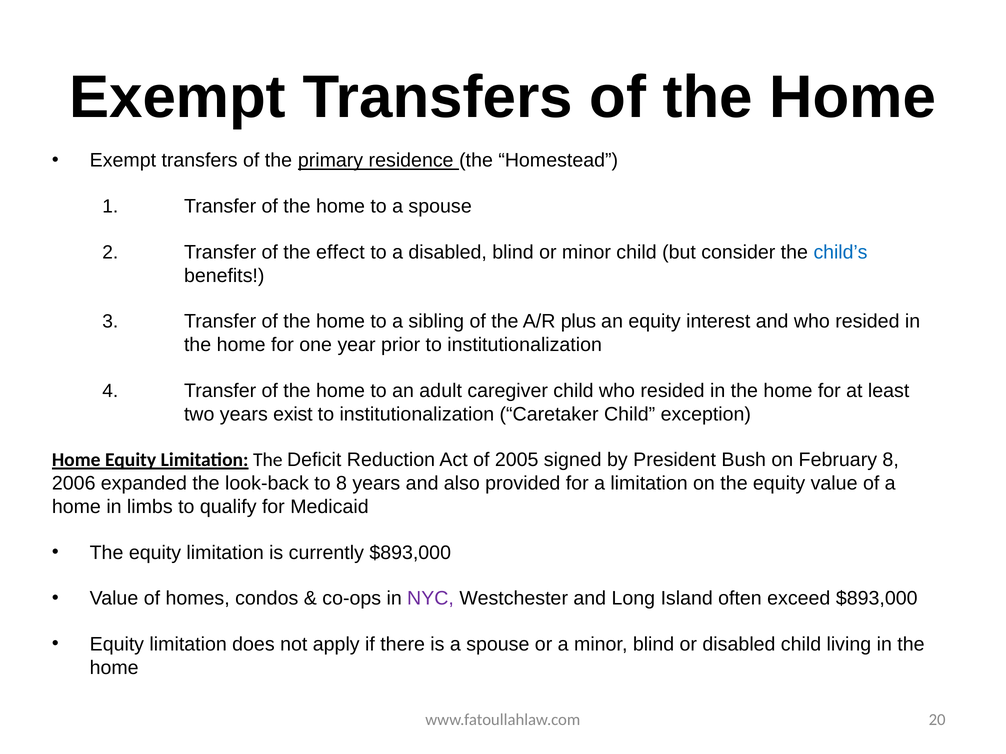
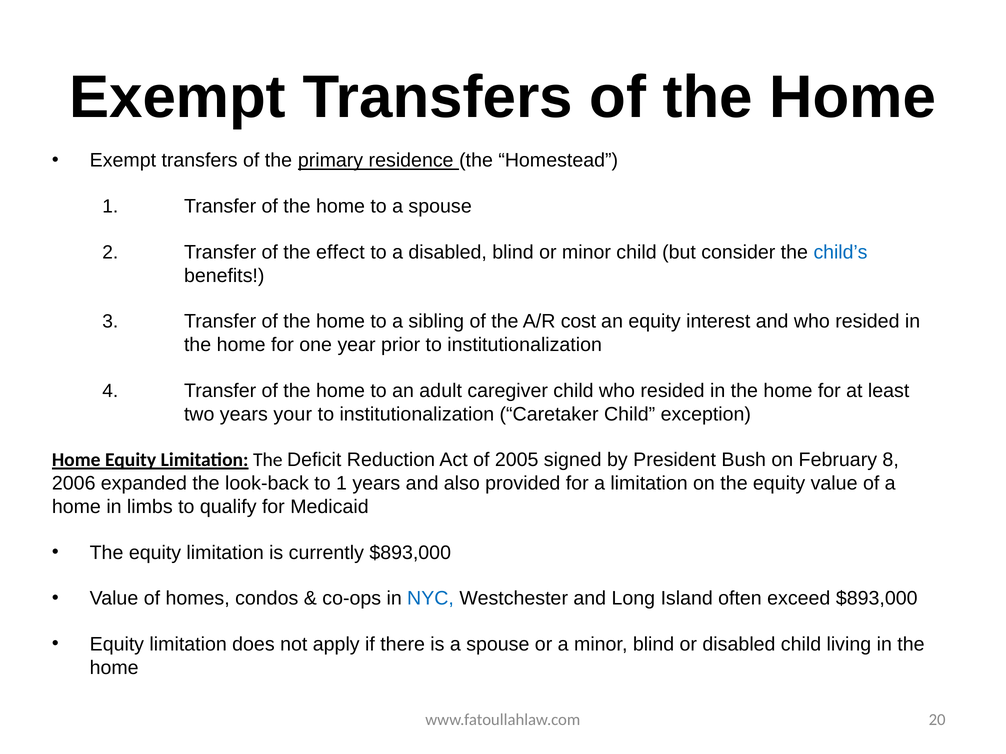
plus: plus -> cost
exist: exist -> your
to 8: 8 -> 1
NYC colour: purple -> blue
